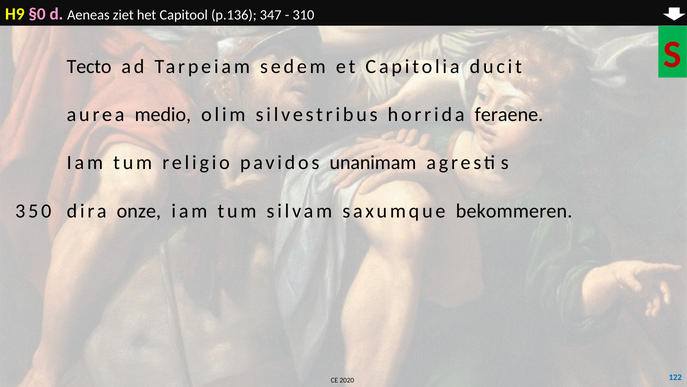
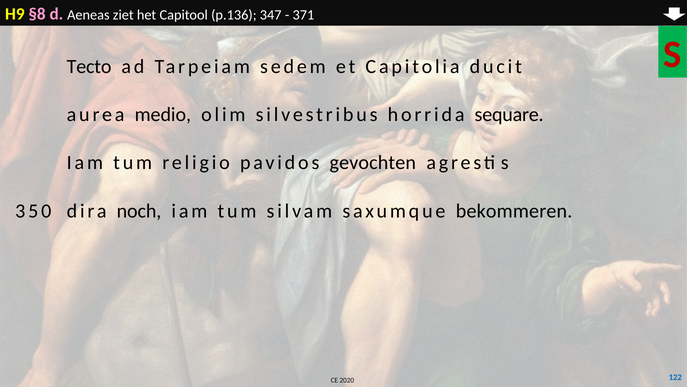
§0: §0 -> §8
310: 310 -> 371
feraene: feraene -> sequare
unanimam: unanimam -> gevochten
onze: onze -> noch
